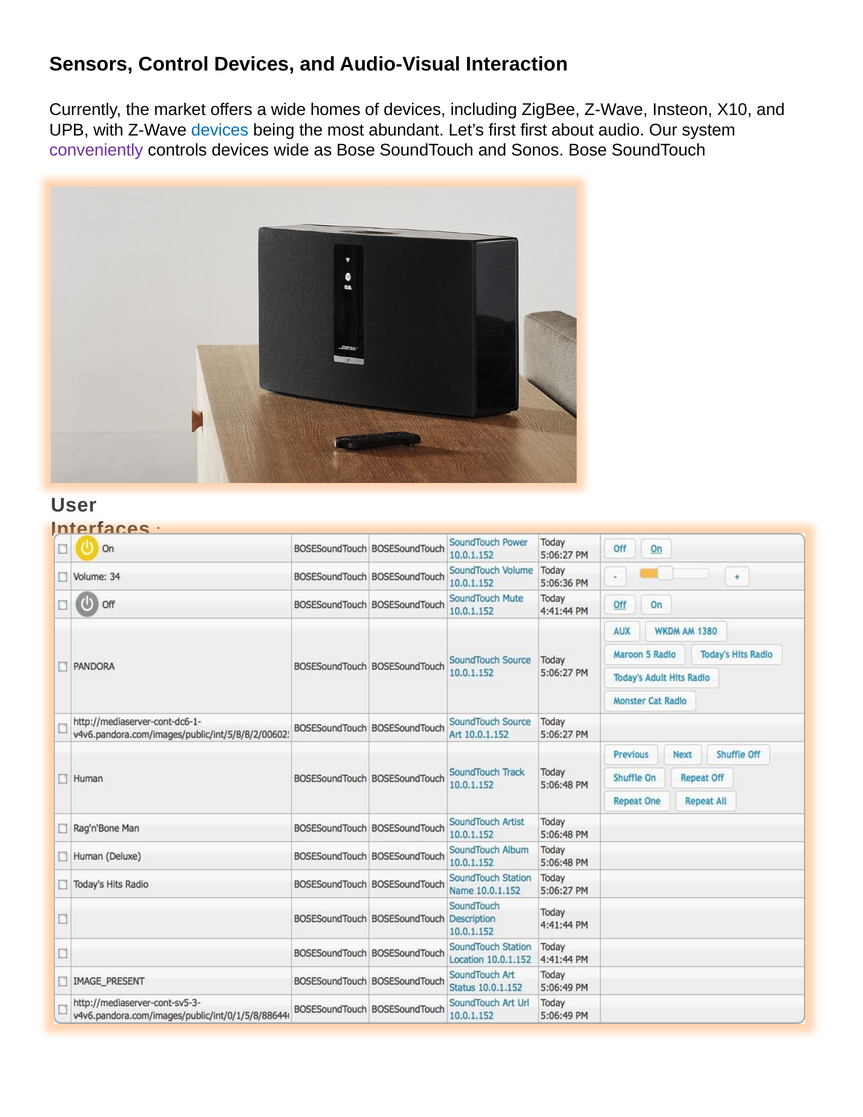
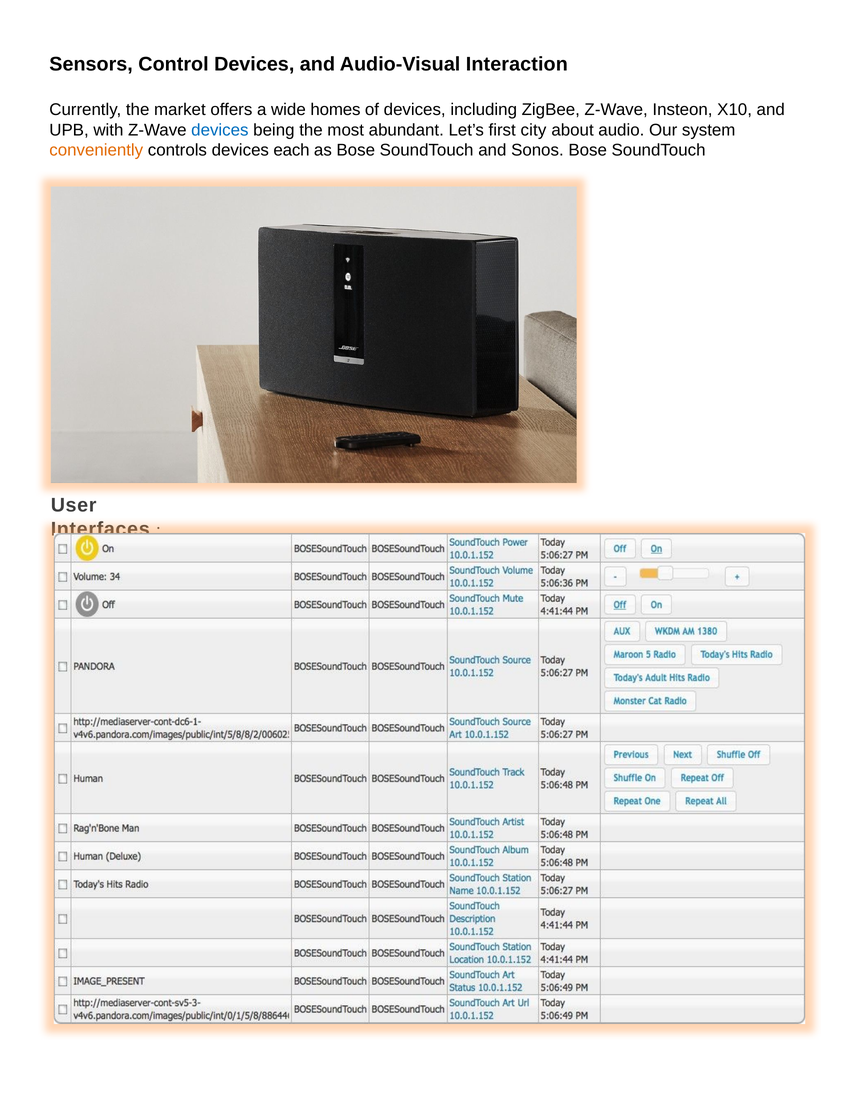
first first: first -> city
conveniently colour: purple -> orange
devices wide: wide -> each
